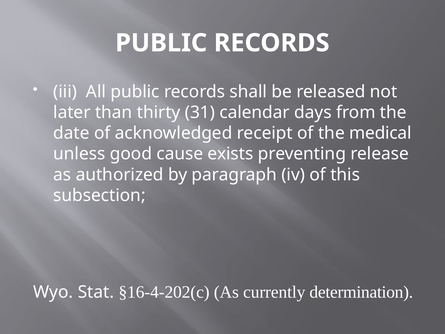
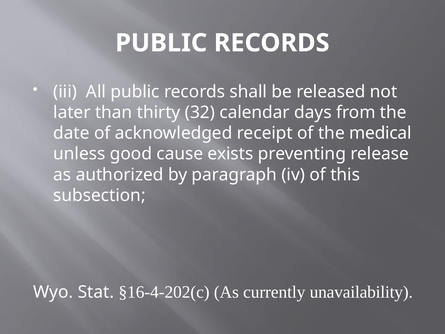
31: 31 -> 32
determination: determination -> unavailability
